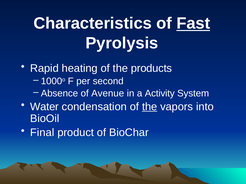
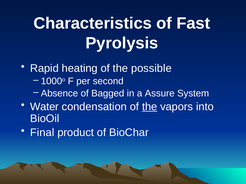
Fast underline: present -> none
products: products -> possible
Avenue: Avenue -> Bagged
Activity: Activity -> Assure
